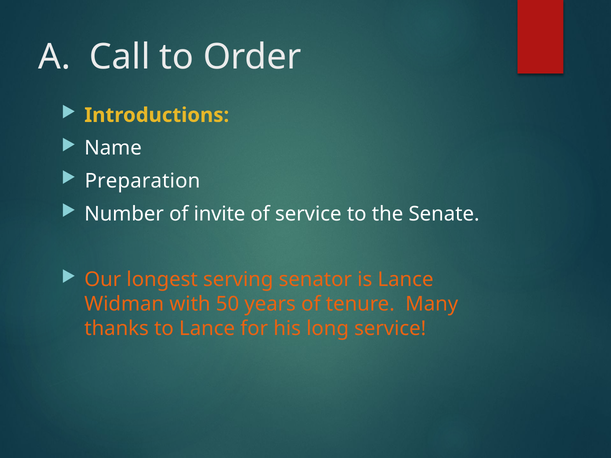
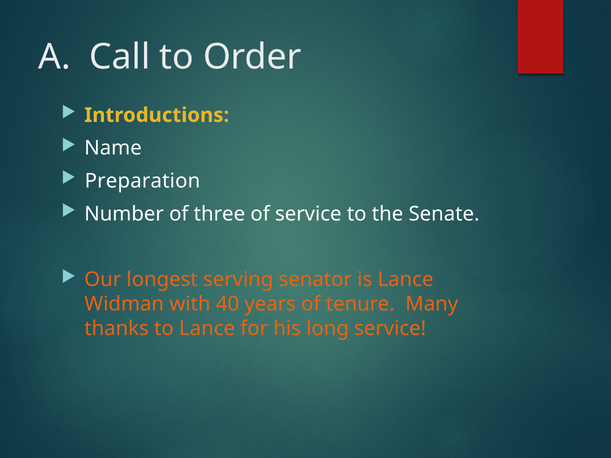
invite: invite -> three
50: 50 -> 40
